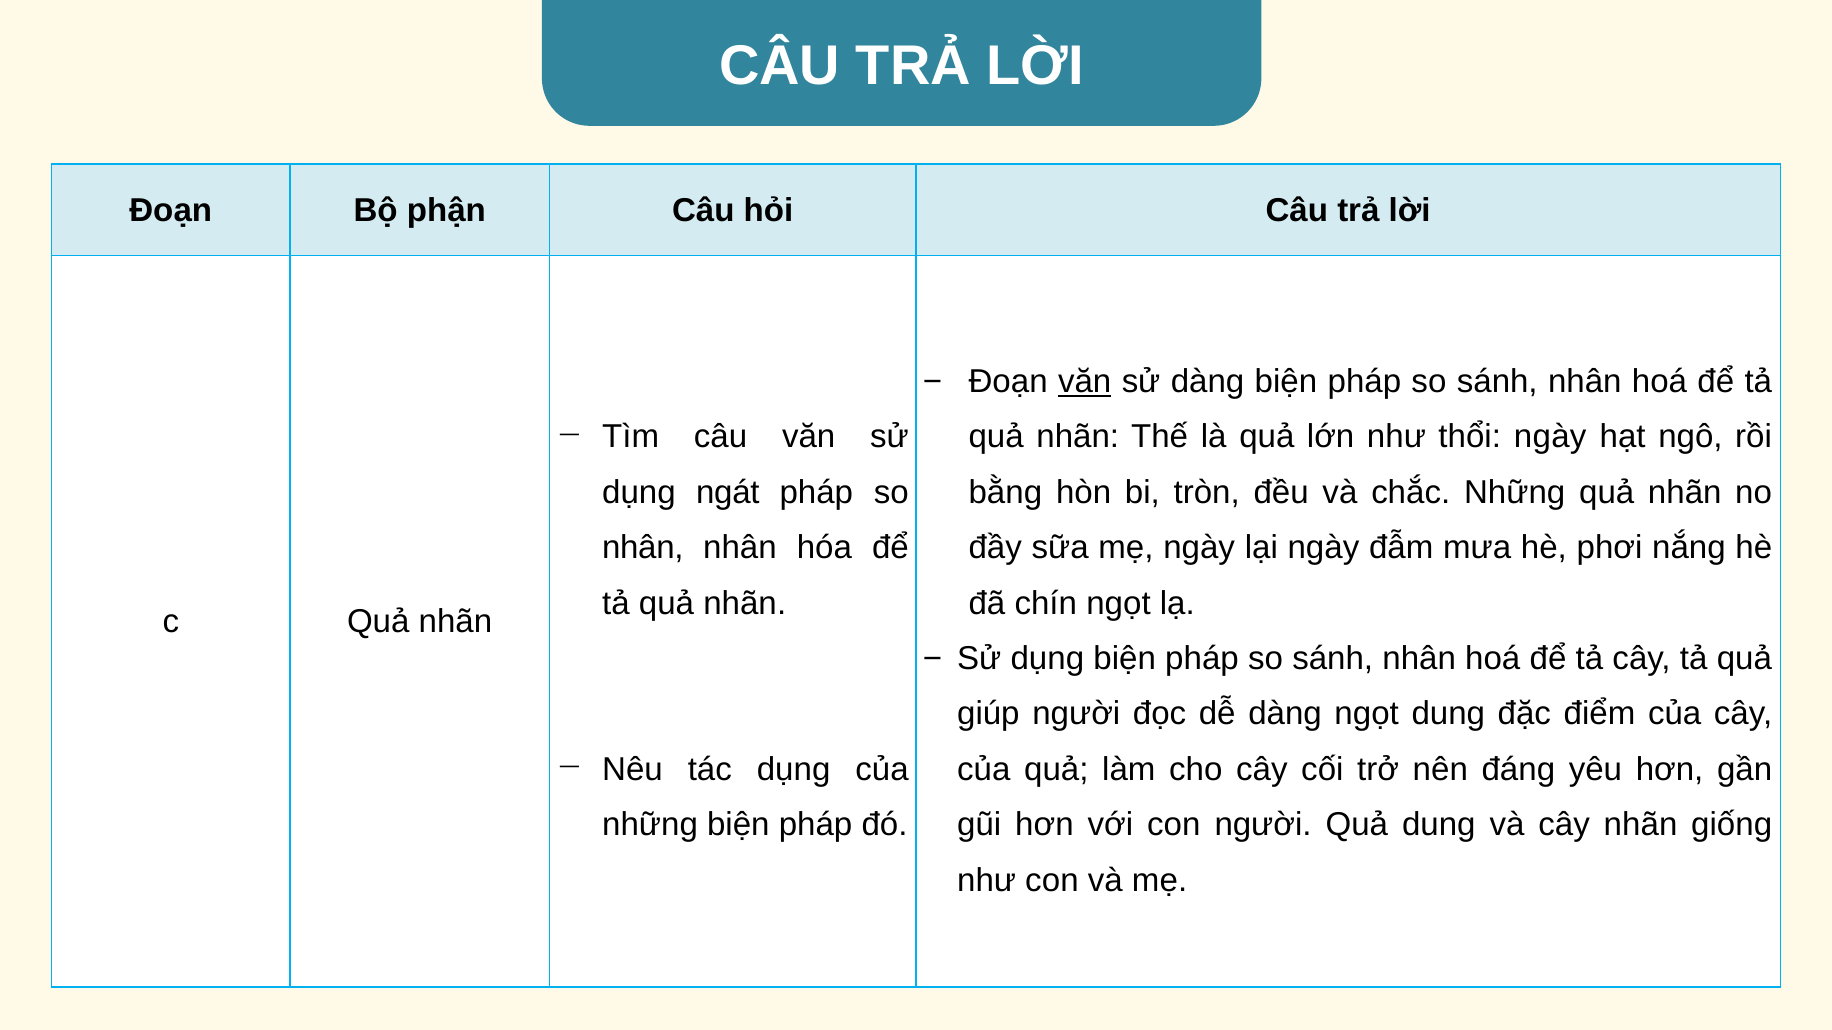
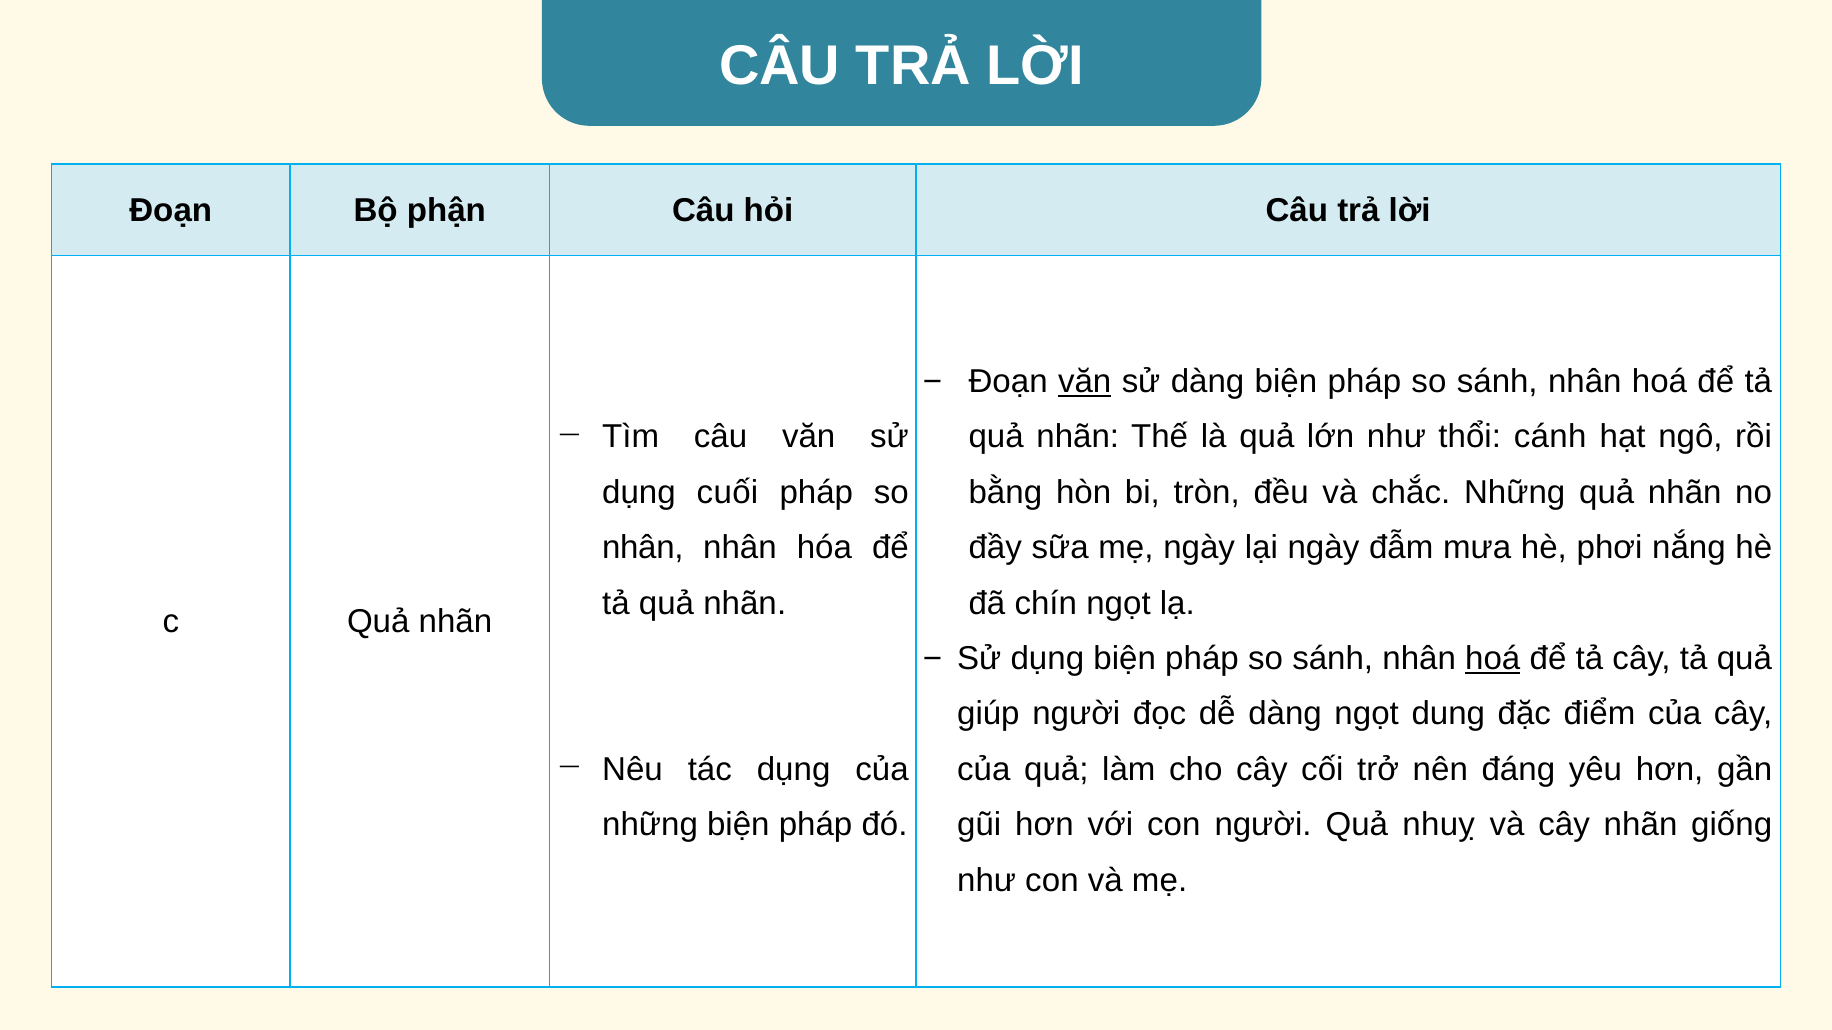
thổi ngày: ngày -> cánh
ngát: ngát -> cuối
hoá at (1493, 659) underline: none -> present
Quả dung: dung -> nhuỵ
